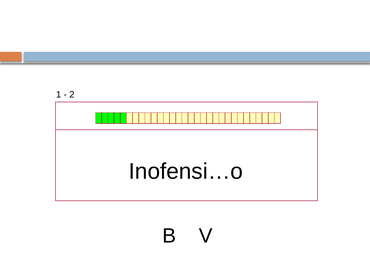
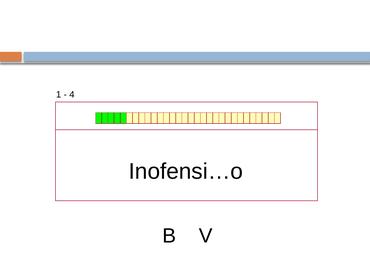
2: 2 -> 4
